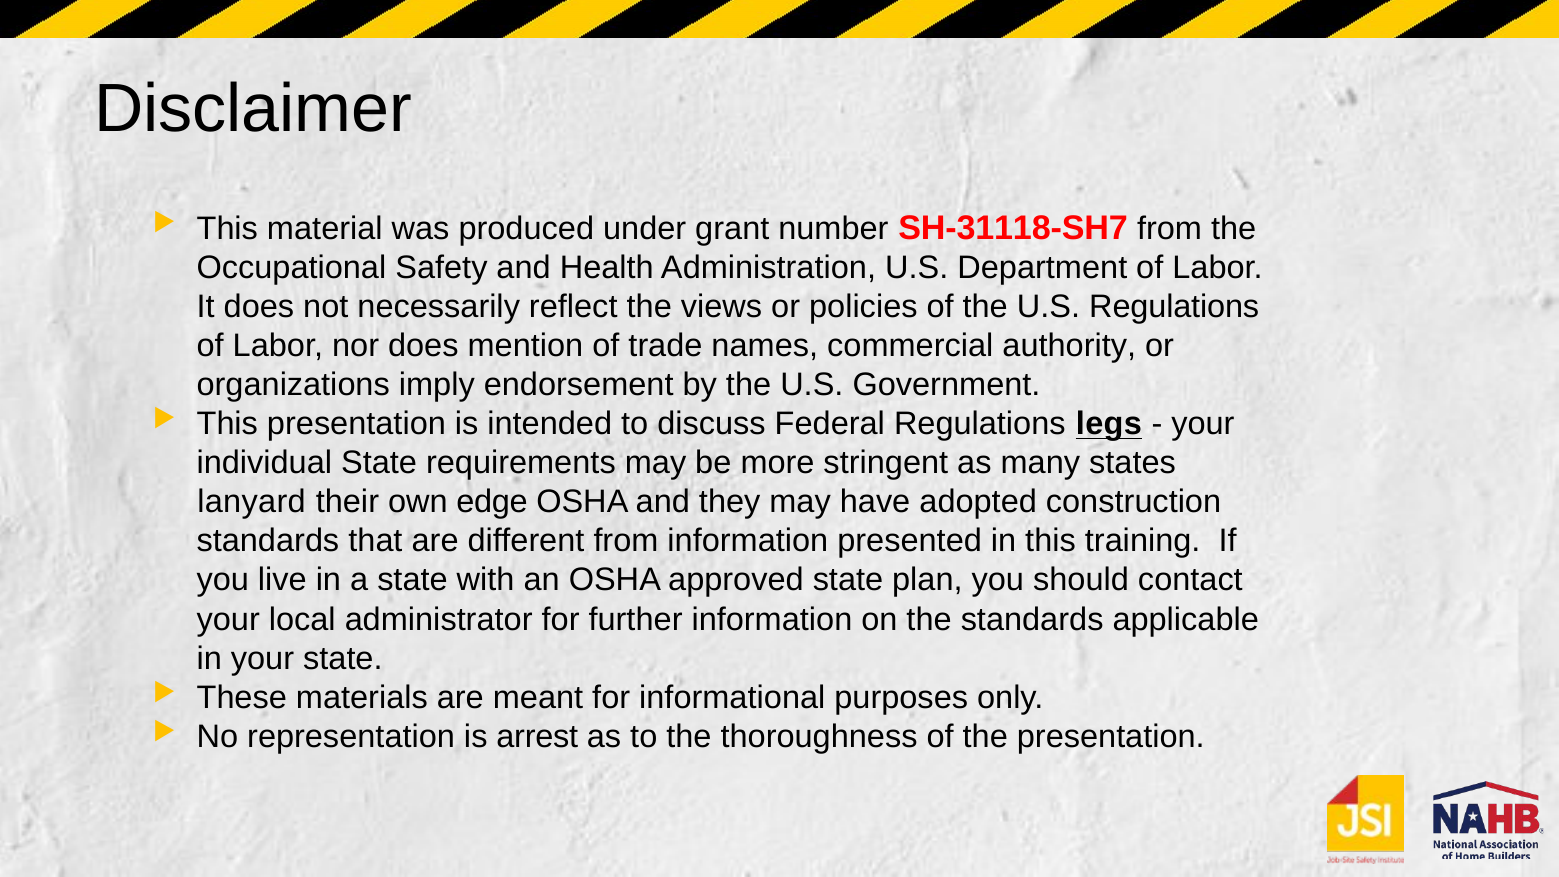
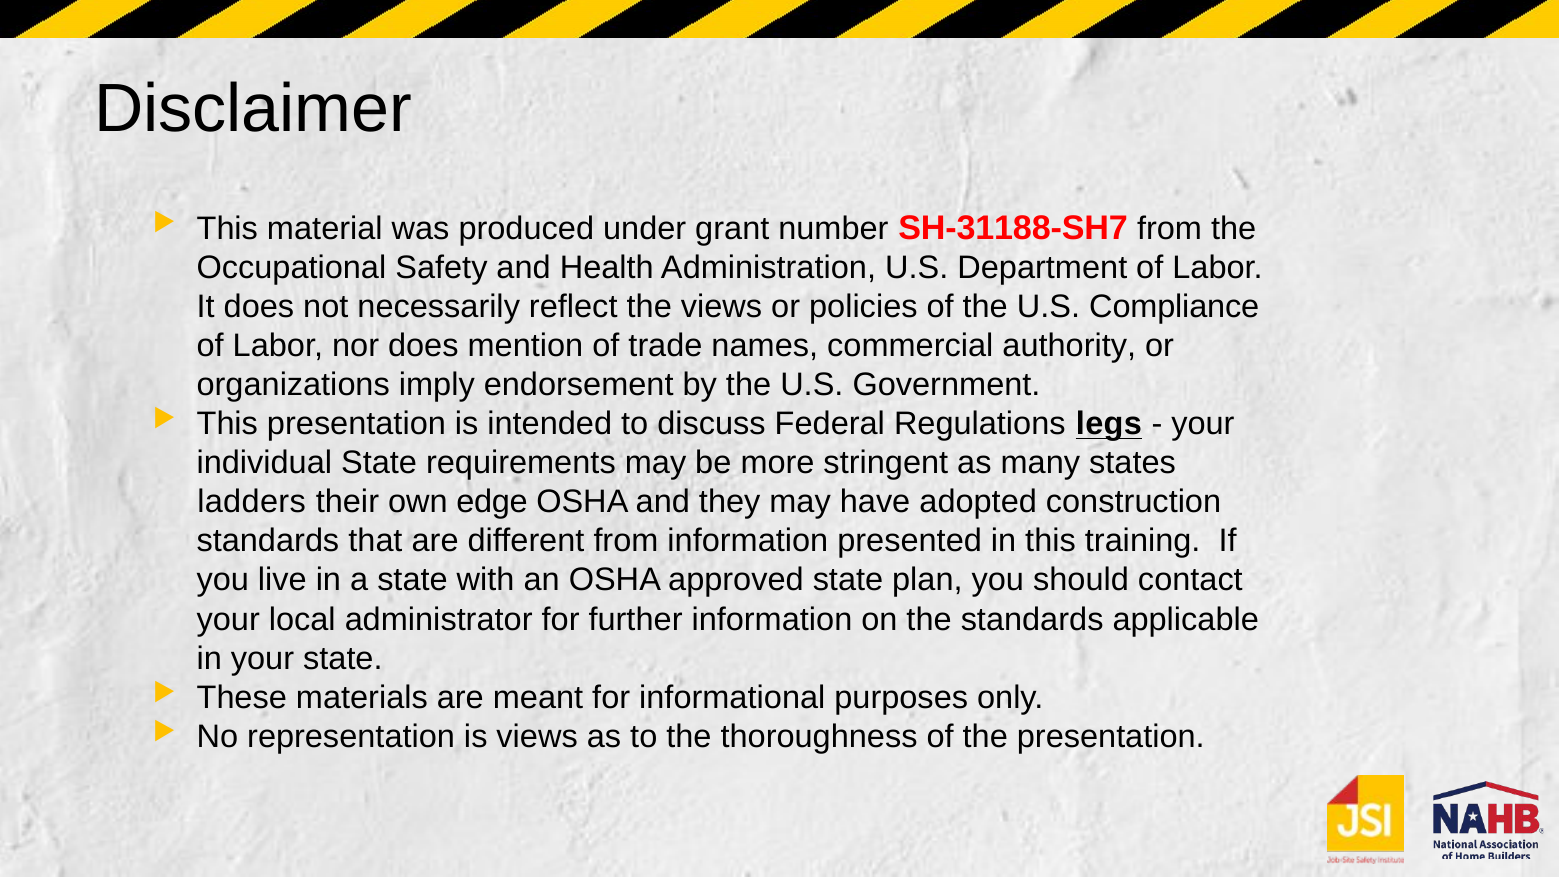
SH-31118-SH7: SH-31118-SH7 -> SH-31188-SH7
U.S Regulations: Regulations -> Compliance
lanyard: lanyard -> ladders
is arrest: arrest -> views
